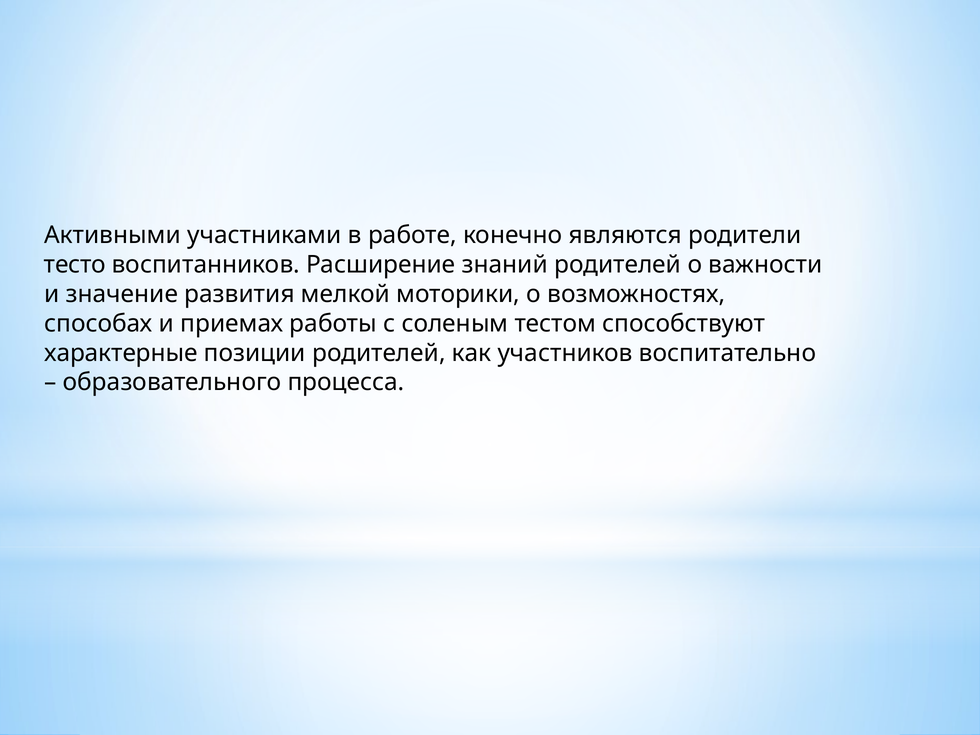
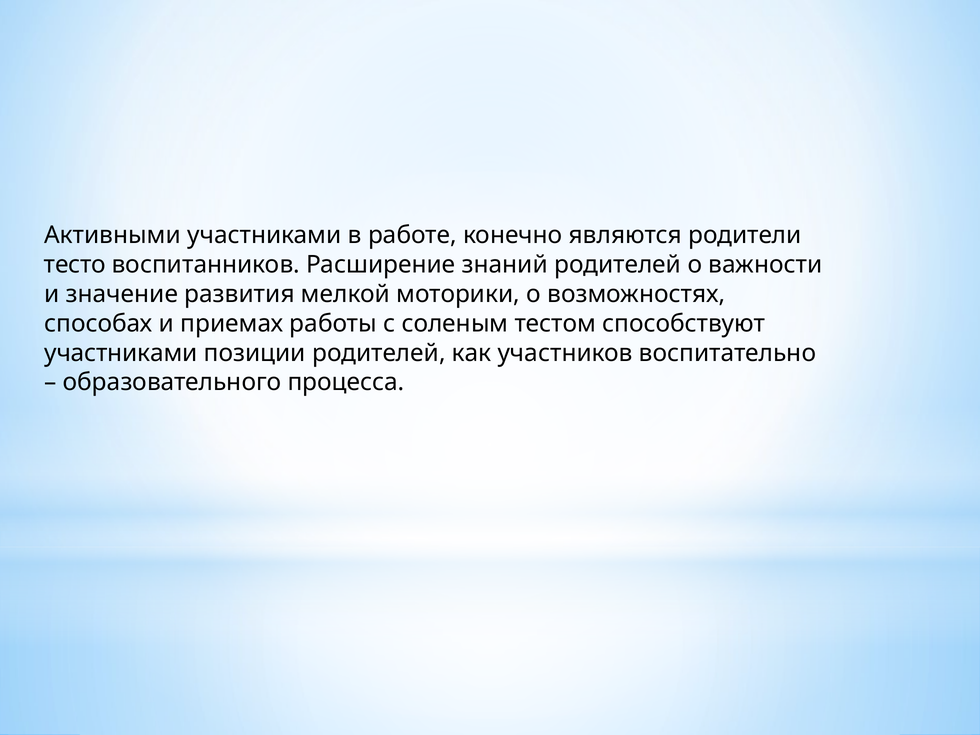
характерные at (121, 353): характерные -> участниками
